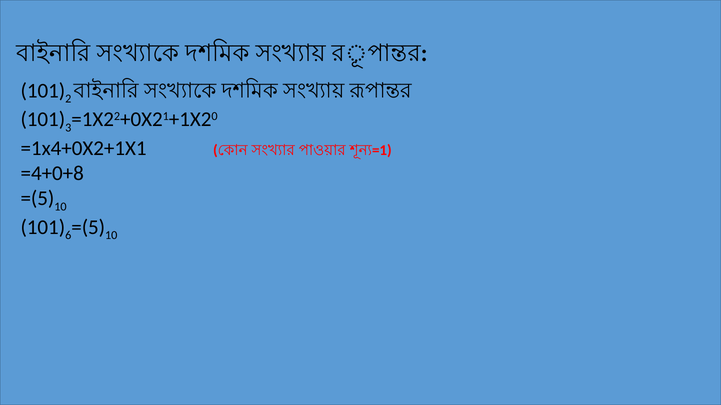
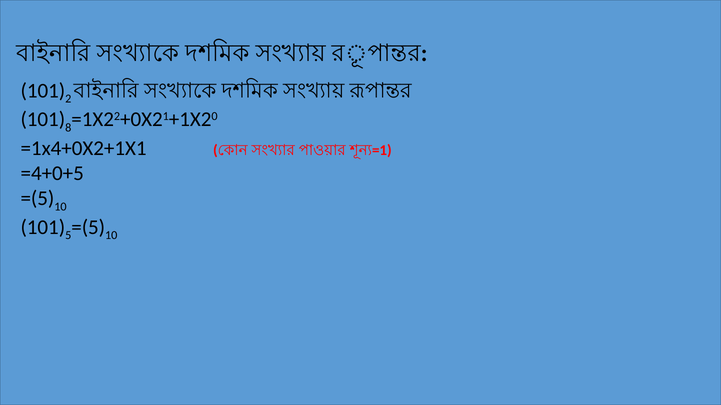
3: 3 -> 8
=4+0+8: =4+0+8 -> =4+0+5
6: 6 -> 5
